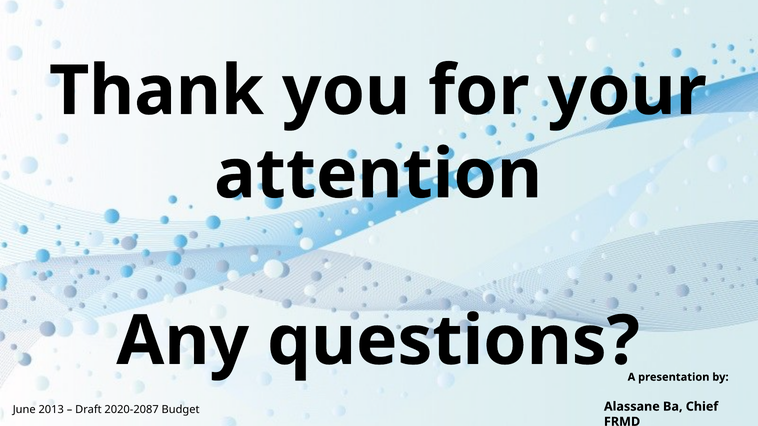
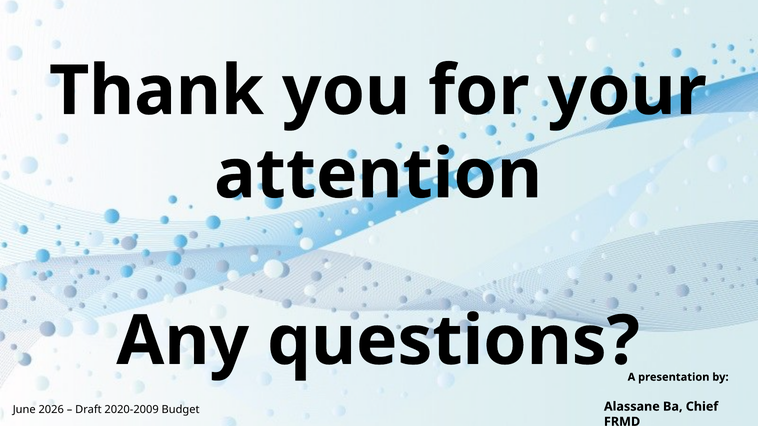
2013: 2013 -> 2026
2020-2087: 2020-2087 -> 2020-2009
